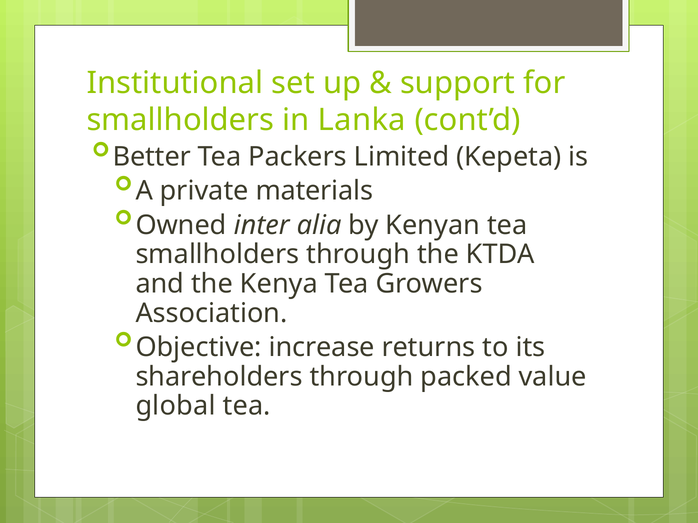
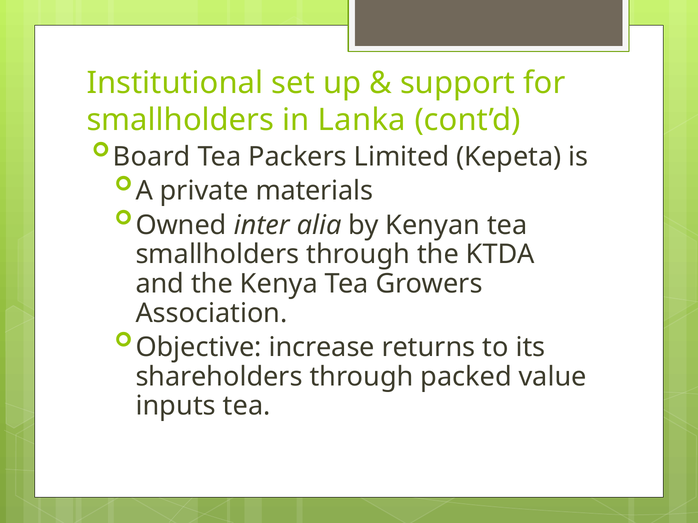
Better: Better -> Board
global: global -> inputs
